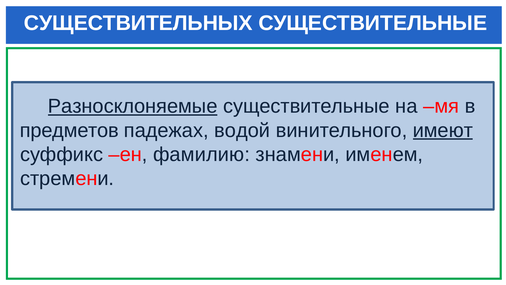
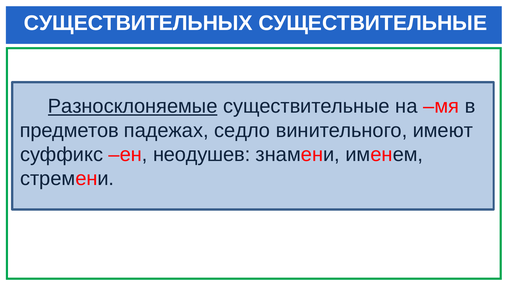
водой: водой -> седло
имеют underline: present -> none
фамилию: фамилию -> неодушев
